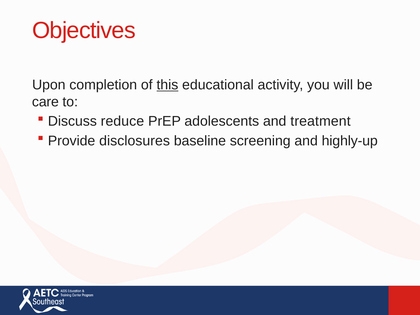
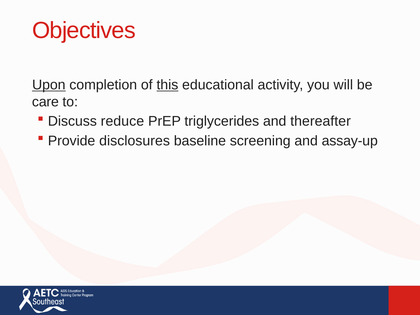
Upon underline: none -> present
adolescents: adolescents -> triglycerides
treatment: treatment -> thereafter
highly-up: highly-up -> assay-up
